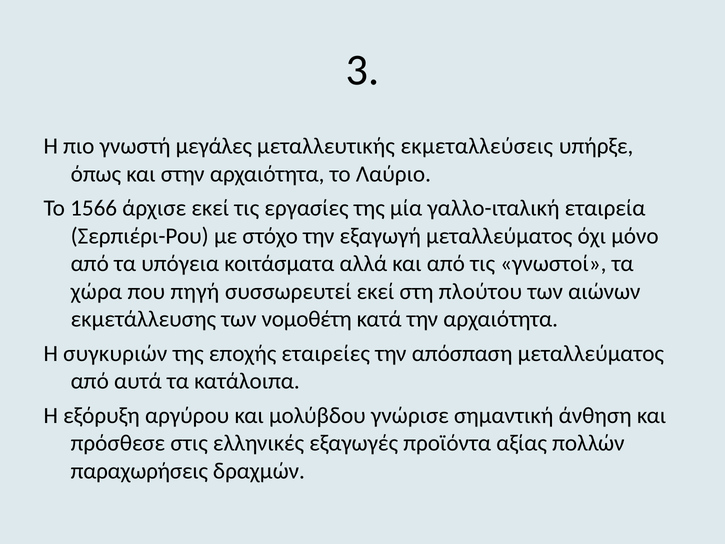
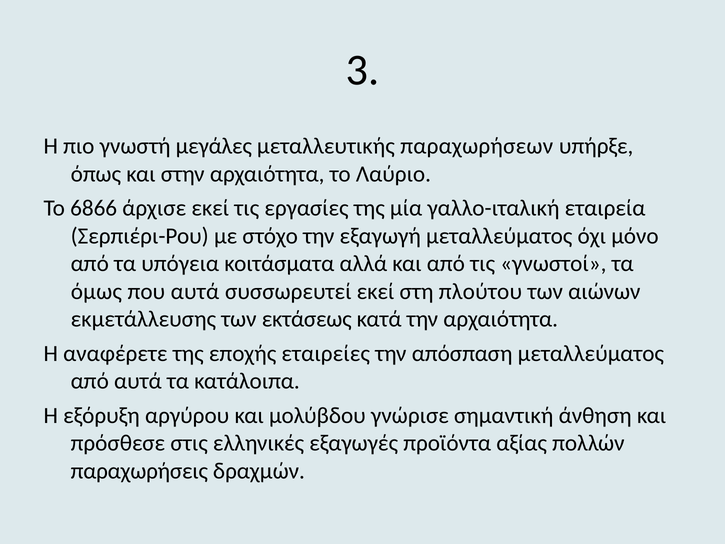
εκμεταλλεύσεις: εκμεταλλεύσεις -> παραχωρήσεων
1566: 1566 -> 6866
χώρα: χώρα -> όμως
που πηγή: πηγή -> αυτά
νομοθέτη: νομοθέτη -> εκτάσεως
συγκυριών: συγκυριών -> αναφέρετε
